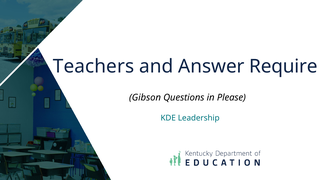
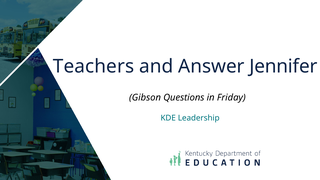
Require: Require -> Jennifer
Please: Please -> Friday
